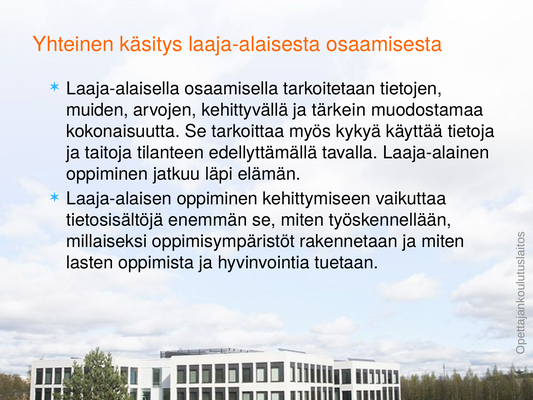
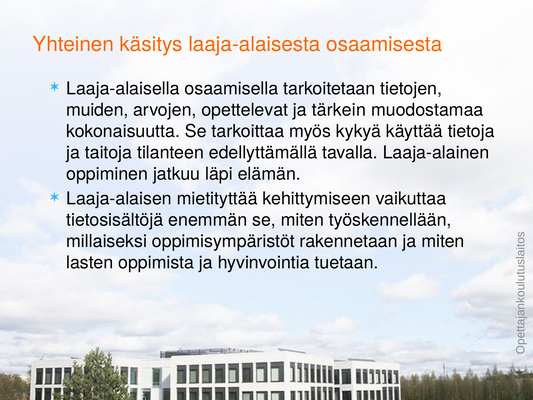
kehittyvällä: kehittyvällä -> opettelevat
Laaja-alaisen oppiminen: oppiminen -> mietityttää
